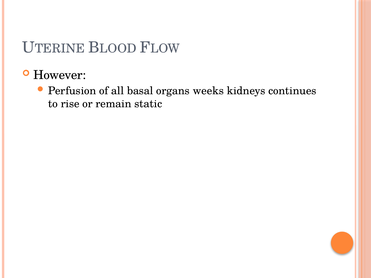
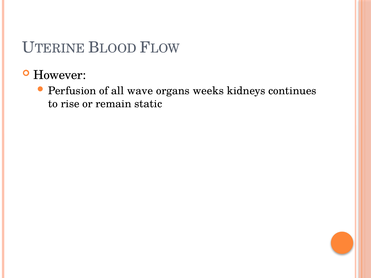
basal: basal -> wave
